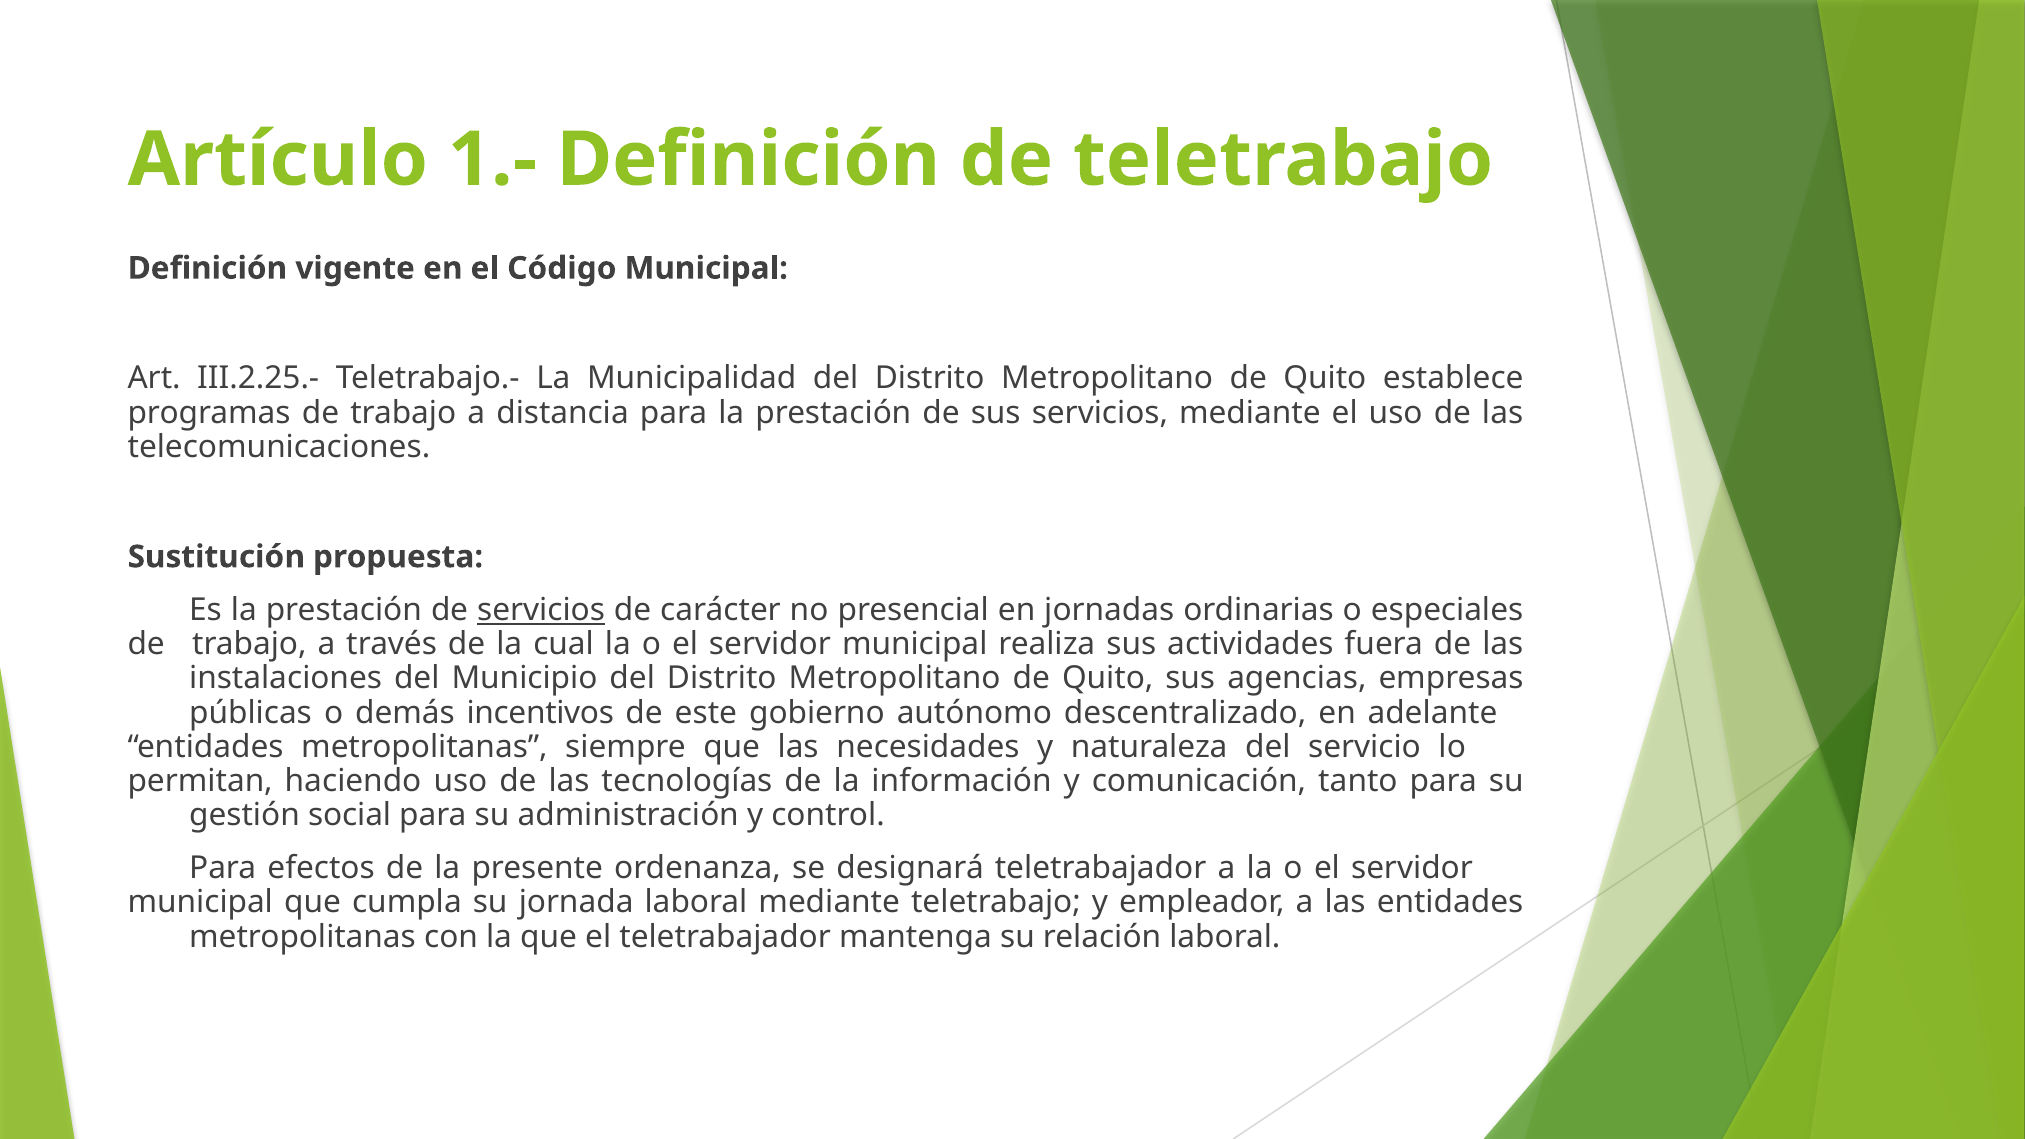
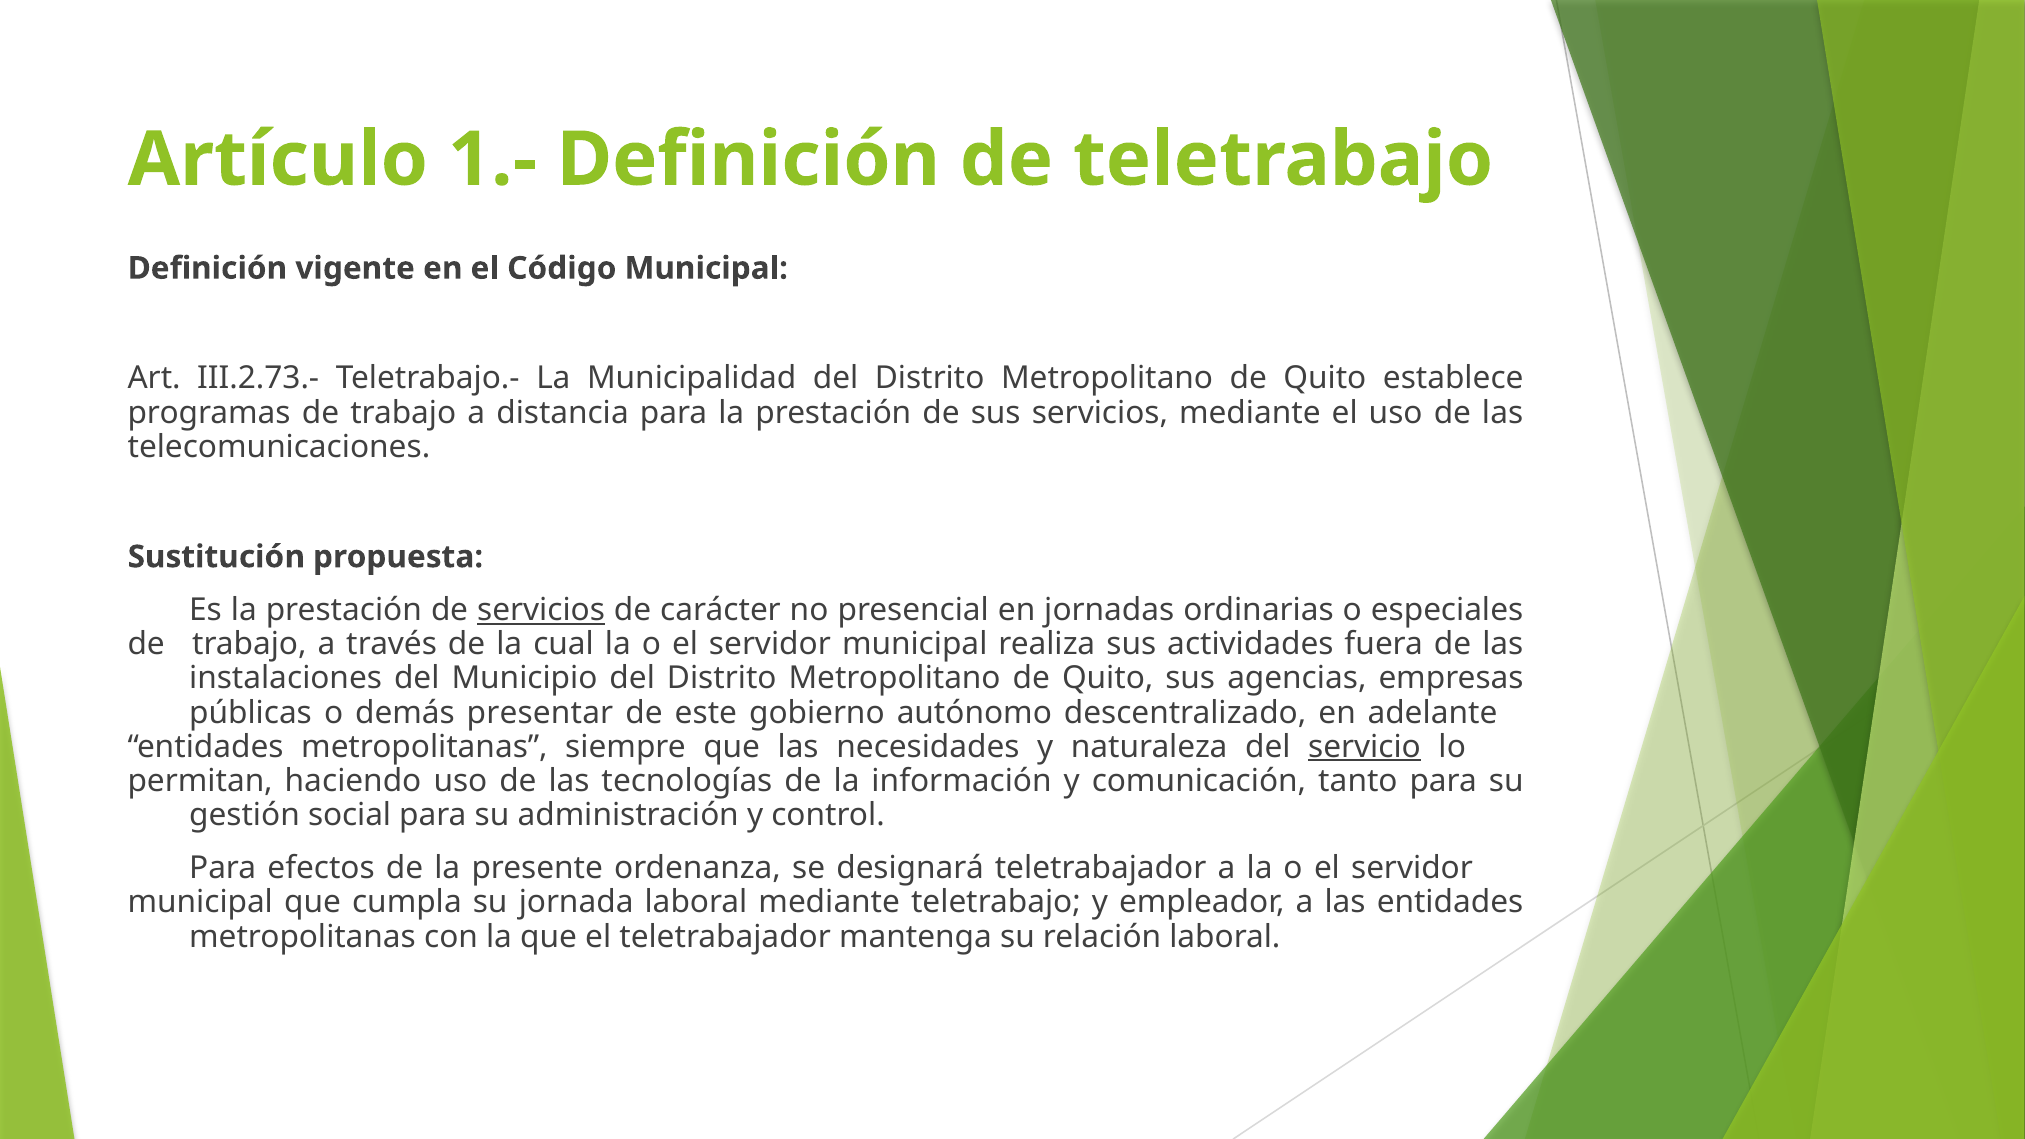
III.2.25.-: III.2.25.- -> III.2.73.-
incentivos: incentivos -> presentar
servicio underline: none -> present
